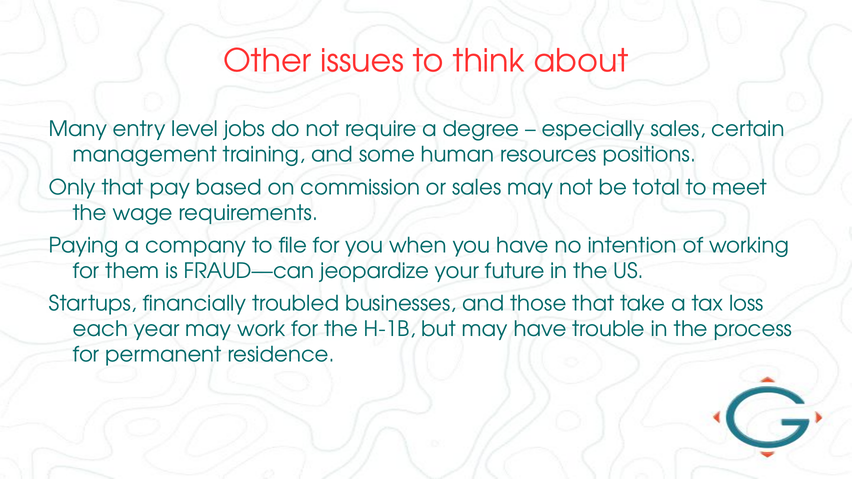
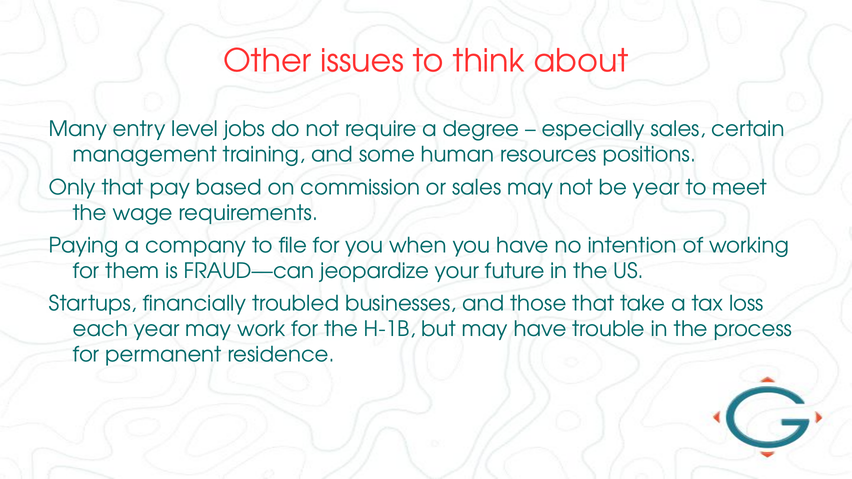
be total: total -> year
